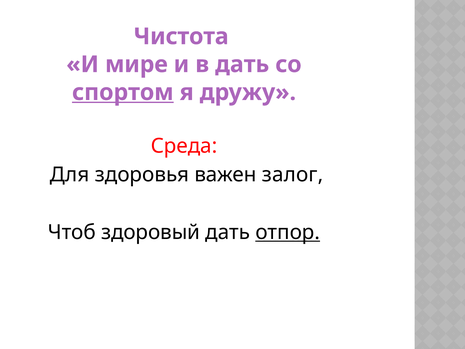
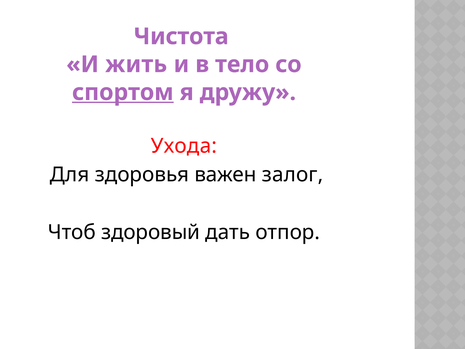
мире: мире -> жить
в дать: дать -> тело
Среда: Среда -> Ухода
отпор underline: present -> none
